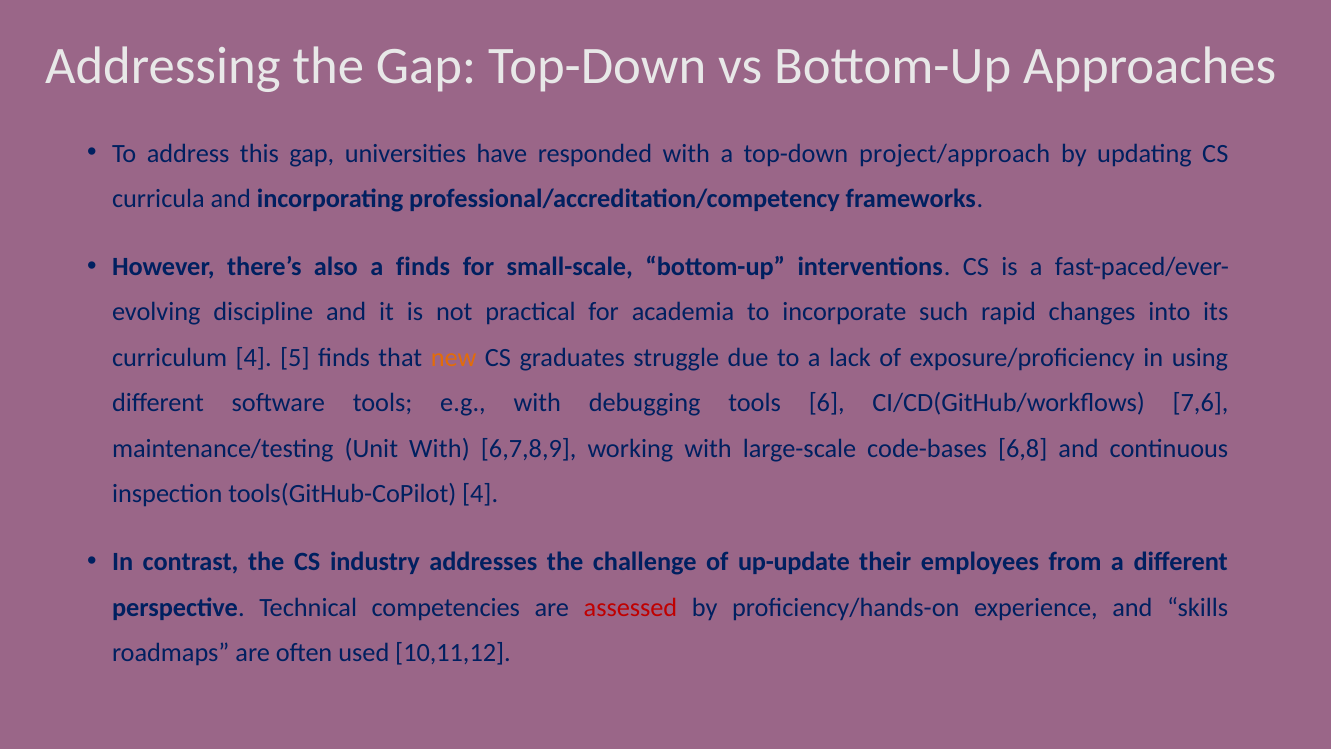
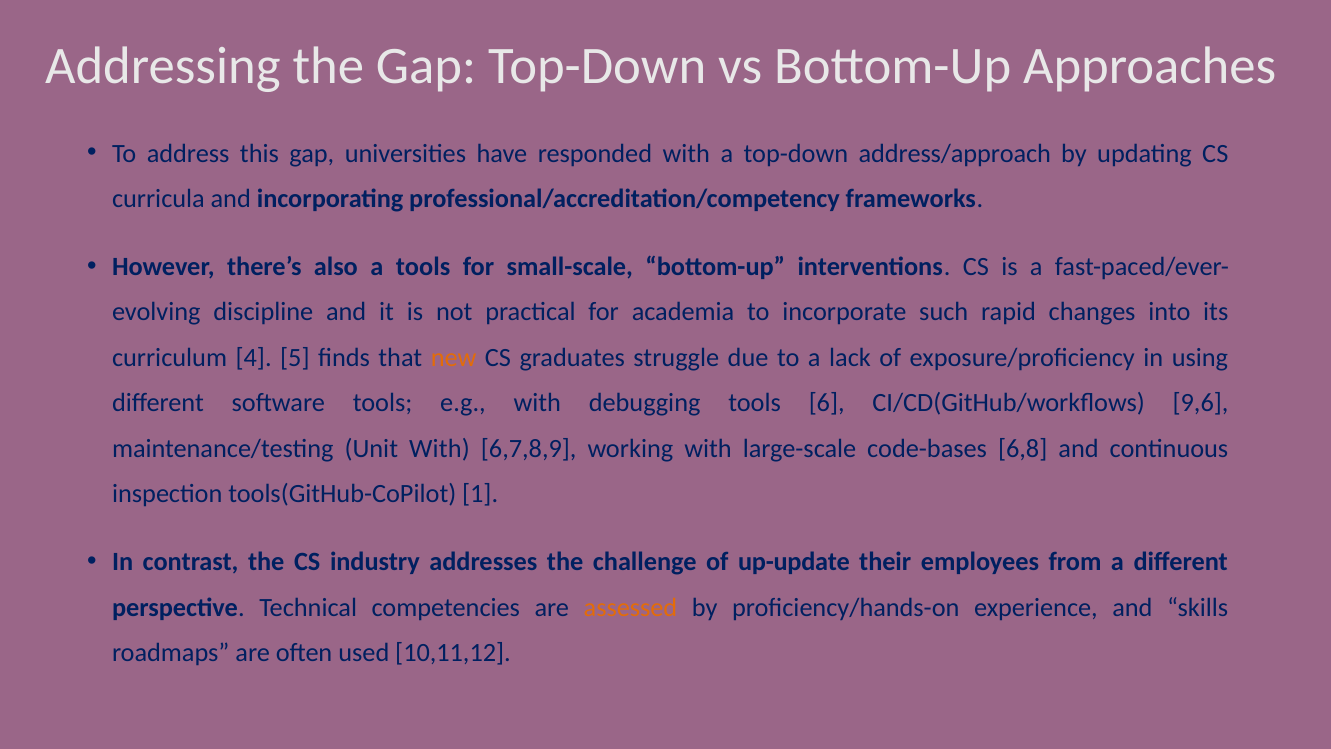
project/approach: project/approach -> address/approach
a finds: finds -> tools
7,6: 7,6 -> 9,6
tools(GitHub-CoPilot 4: 4 -> 1
assessed colour: red -> orange
